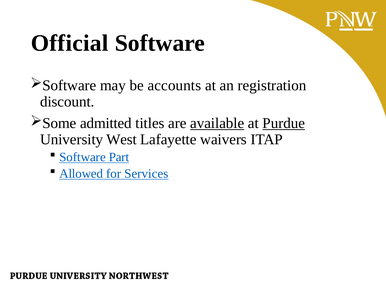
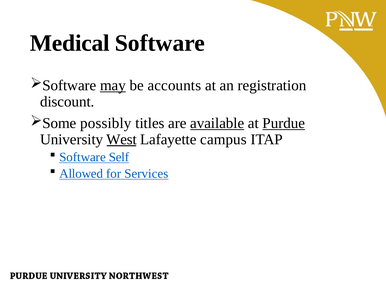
Official: Official -> Medical
may underline: none -> present
admitted: admitted -> possibly
West underline: none -> present
waivers: waivers -> campus
Part: Part -> Self
